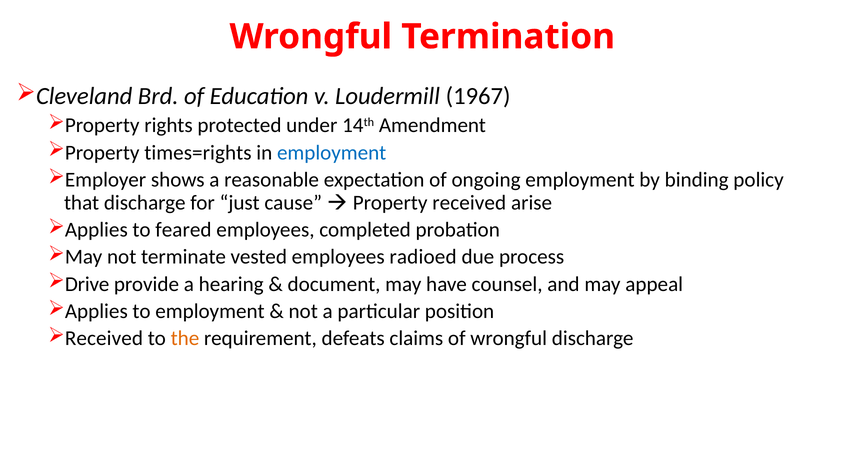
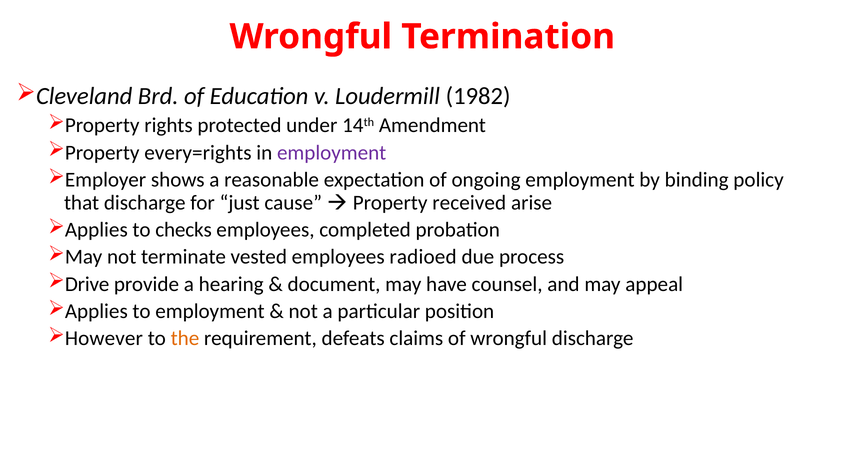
1967: 1967 -> 1982
times=rights: times=rights -> every=rights
employment at (332, 153) colour: blue -> purple
feared: feared -> checks
Received at (104, 339): Received -> However
